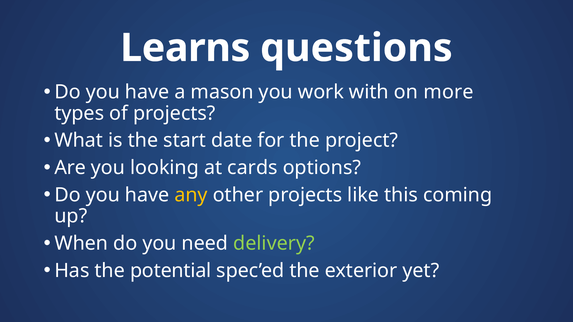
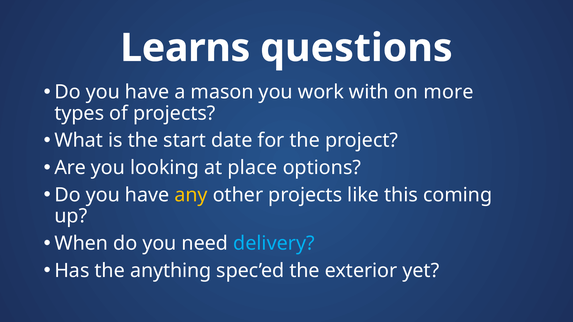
cards: cards -> place
delivery colour: light green -> light blue
potential: potential -> anything
